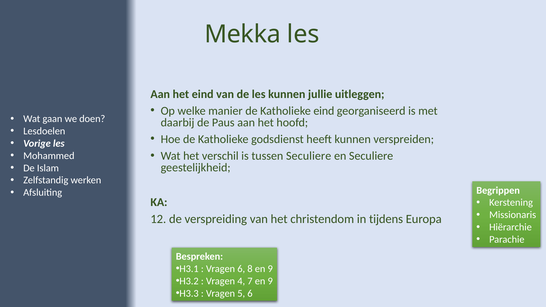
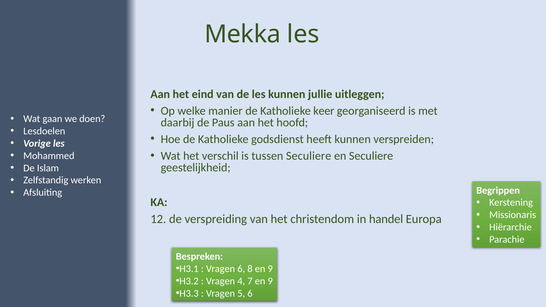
Katholieke eind: eind -> keer
tijdens: tijdens -> handel
